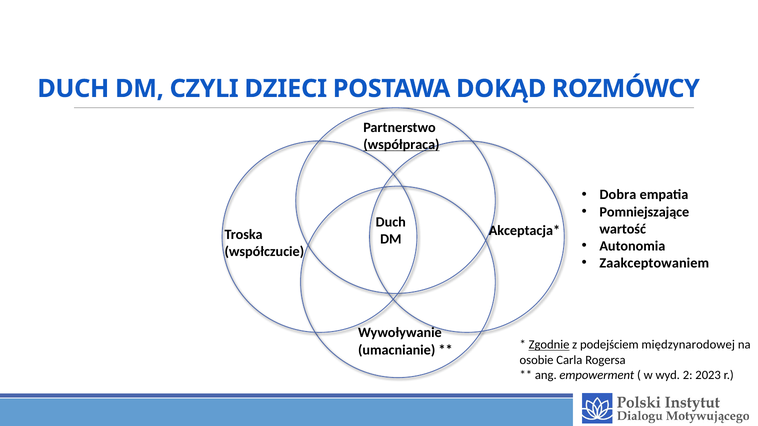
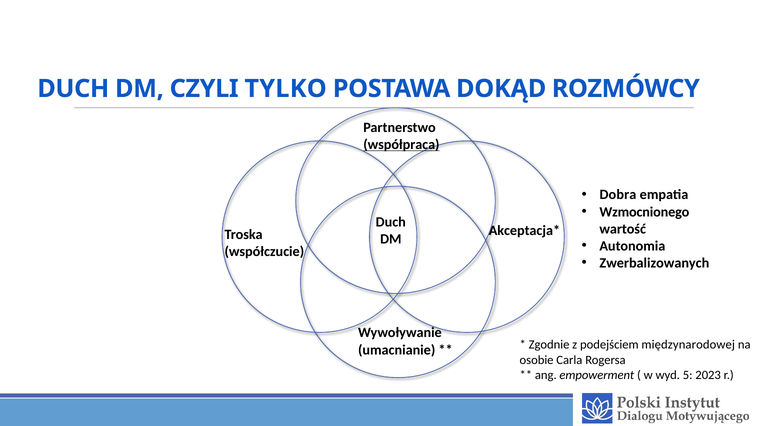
DZIECI: DZIECI -> TYLKO
Pomniejszające: Pomniejszające -> Wzmocnionego
Zaakceptowaniem: Zaakceptowaniem -> Zwerbalizowanych
Zgodnie underline: present -> none
2: 2 -> 5
